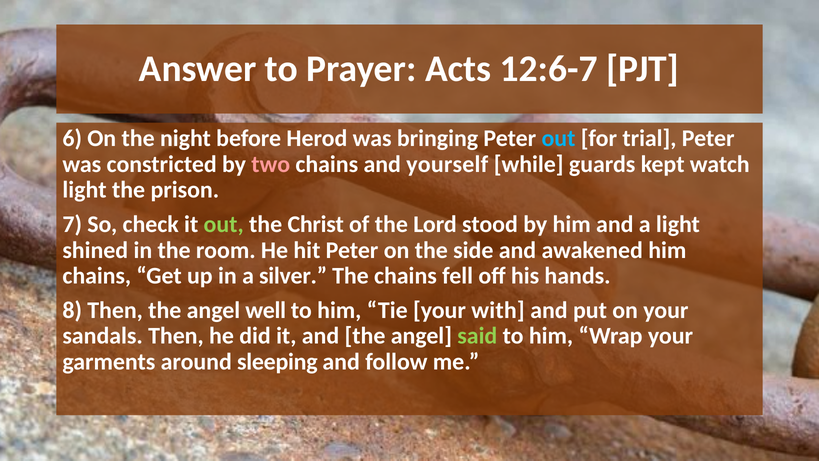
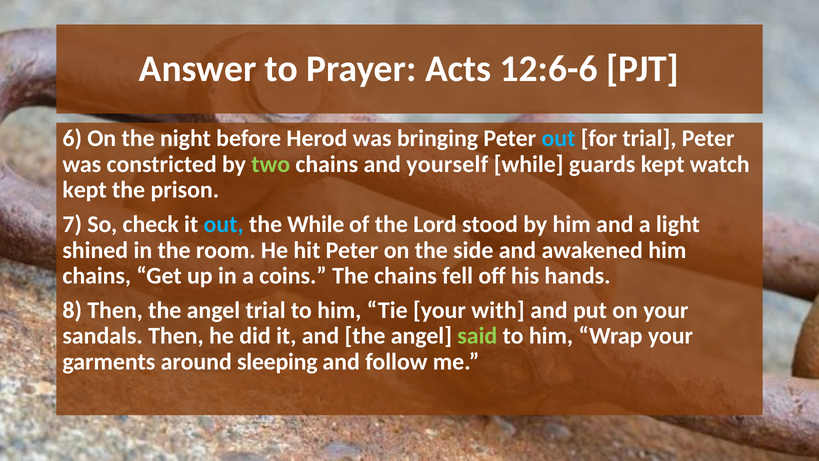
12:6-7: 12:6-7 -> 12:6-6
two colour: pink -> light green
light at (85, 190): light -> kept
out at (224, 224) colour: light green -> light blue
the Christ: Christ -> While
silver: silver -> coins
angel well: well -> trial
